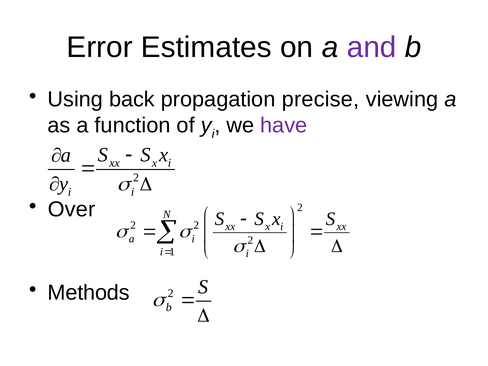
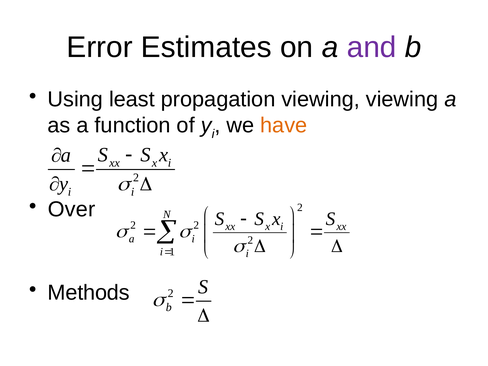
back: back -> least
propagation precise: precise -> viewing
have colour: purple -> orange
